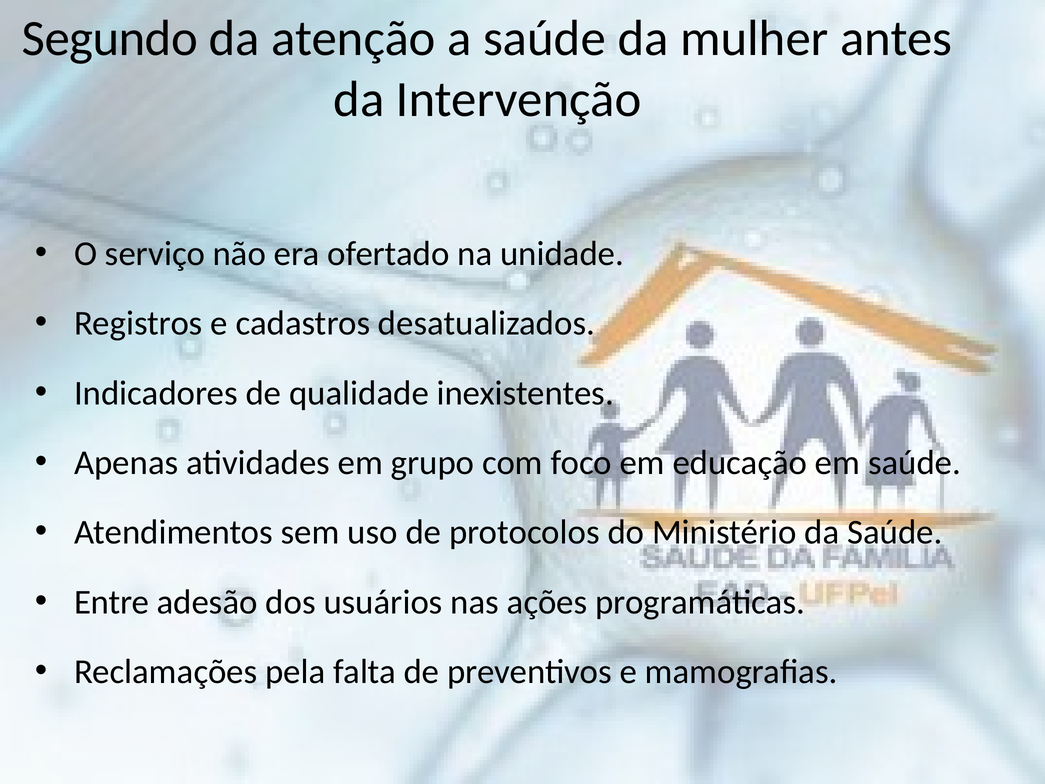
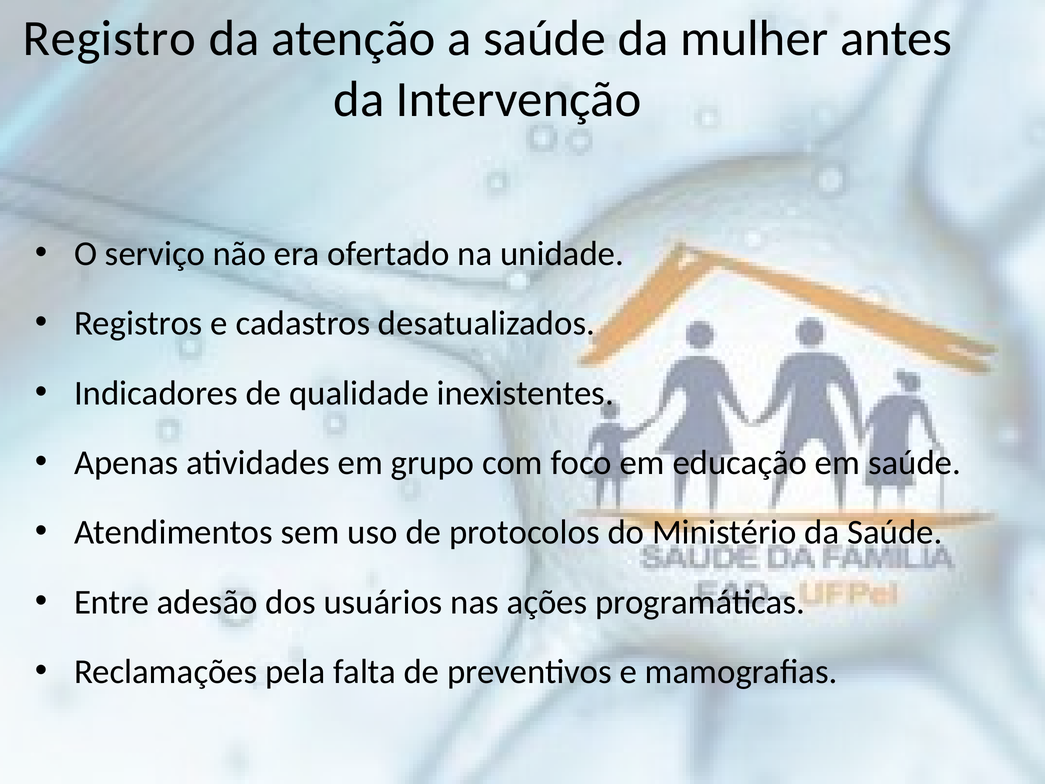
Segundo: Segundo -> Registro
